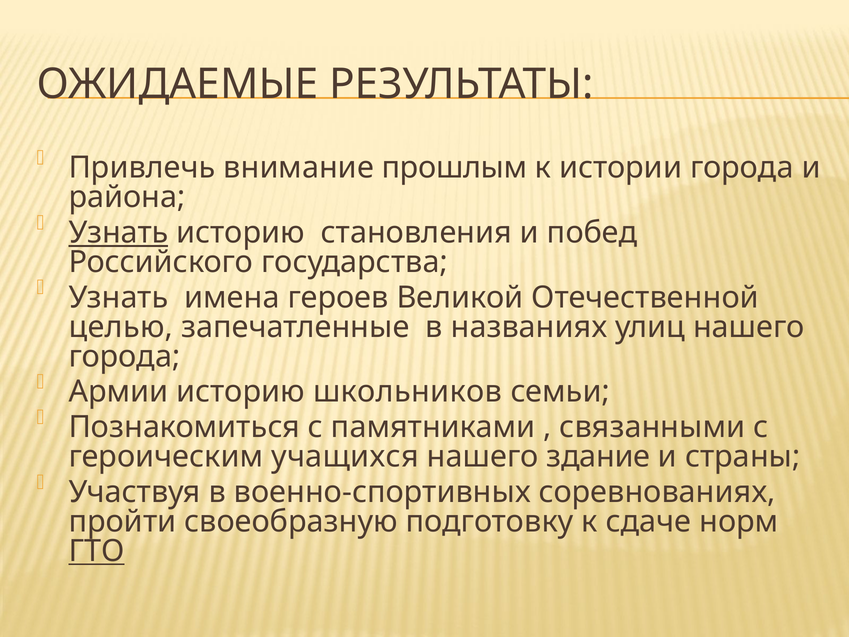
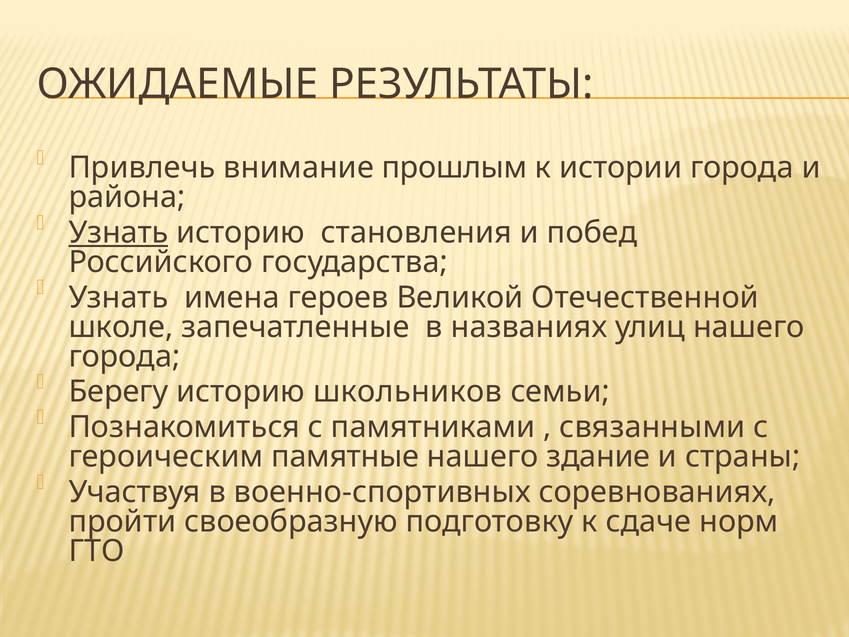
целью: целью -> школе
Армии: Армии -> Берегу
учащихся: учащихся -> памятные
ГТО underline: present -> none
